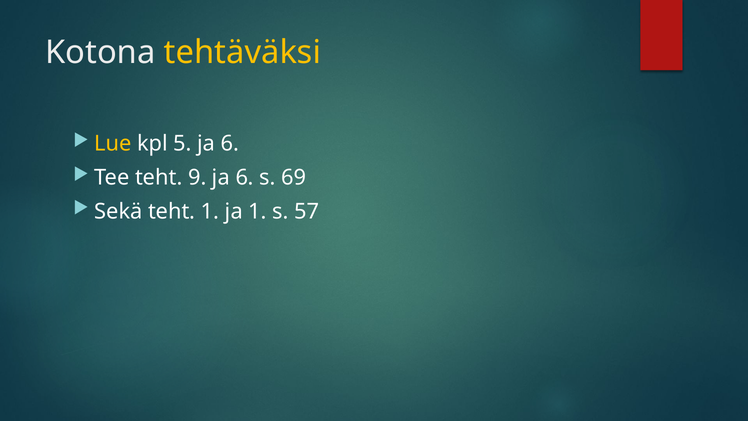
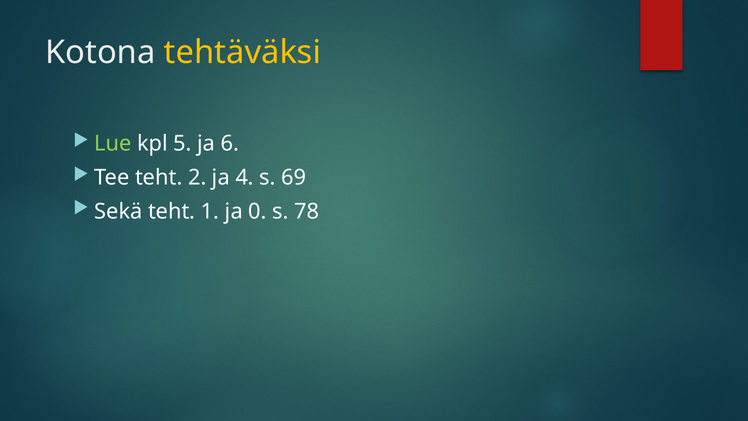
Lue colour: yellow -> light green
9: 9 -> 2
6 at (245, 177): 6 -> 4
ja 1: 1 -> 0
57: 57 -> 78
